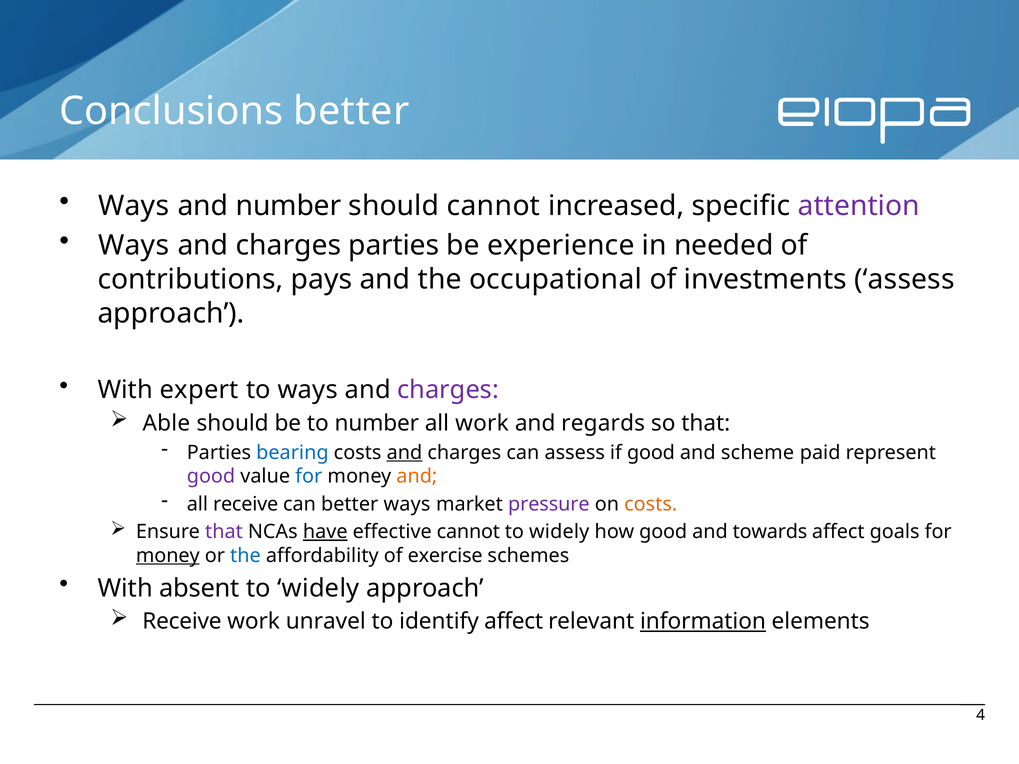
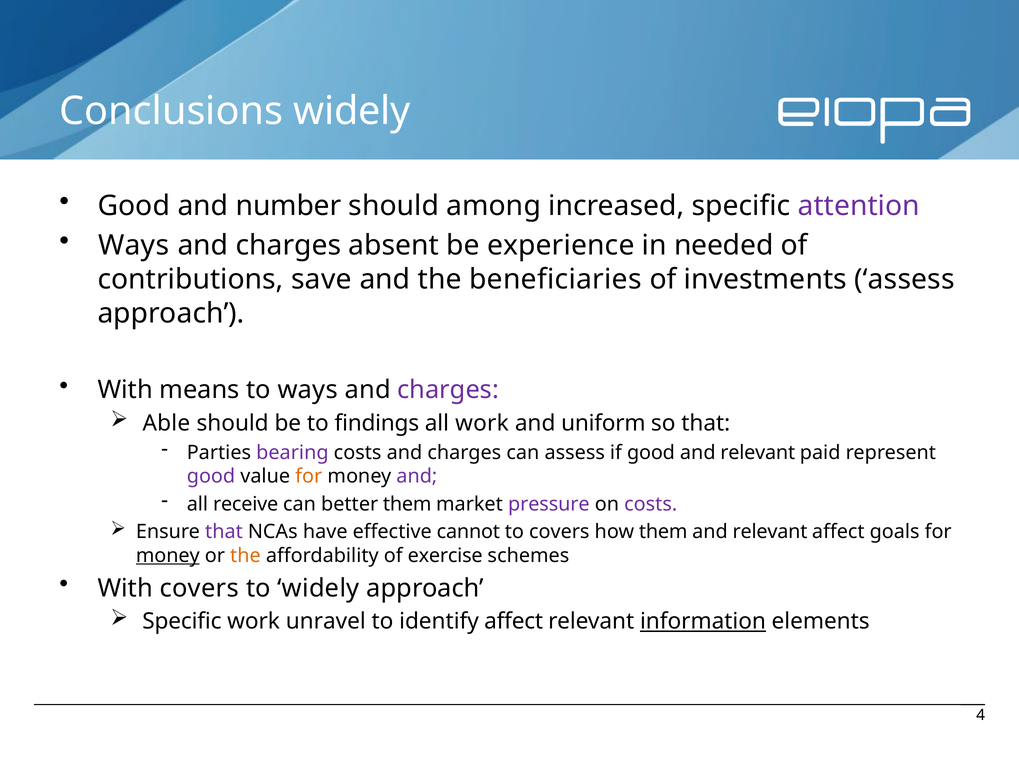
Conclusions better: better -> widely
Ways at (134, 206): Ways -> Good
should cannot: cannot -> among
charges parties: parties -> absent
pays: pays -> save
occupational: occupational -> beneficiaries
expert: expert -> means
to number: number -> findings
regards: regards -> uniform
bearing colour: blue -> purple
and at (404, 453) underline: present -> none
scheme at (758, 453): scheme -> relevant
for at (309, 476) colour: blue -> orange
and at (417, 476) colour: orange -> purple
better ways: ways -> them
costs at (651, 504) colour: orange -> purple
have underline: present -> none
widely at (559, 532): widely -> covers
how good: good -> them
towards at (770, 532): towards -> relevant
the at (245, 556) colour: blue -> orange
With absent: absent -> covers
Receive at (182, 622): Receive -> Specific
